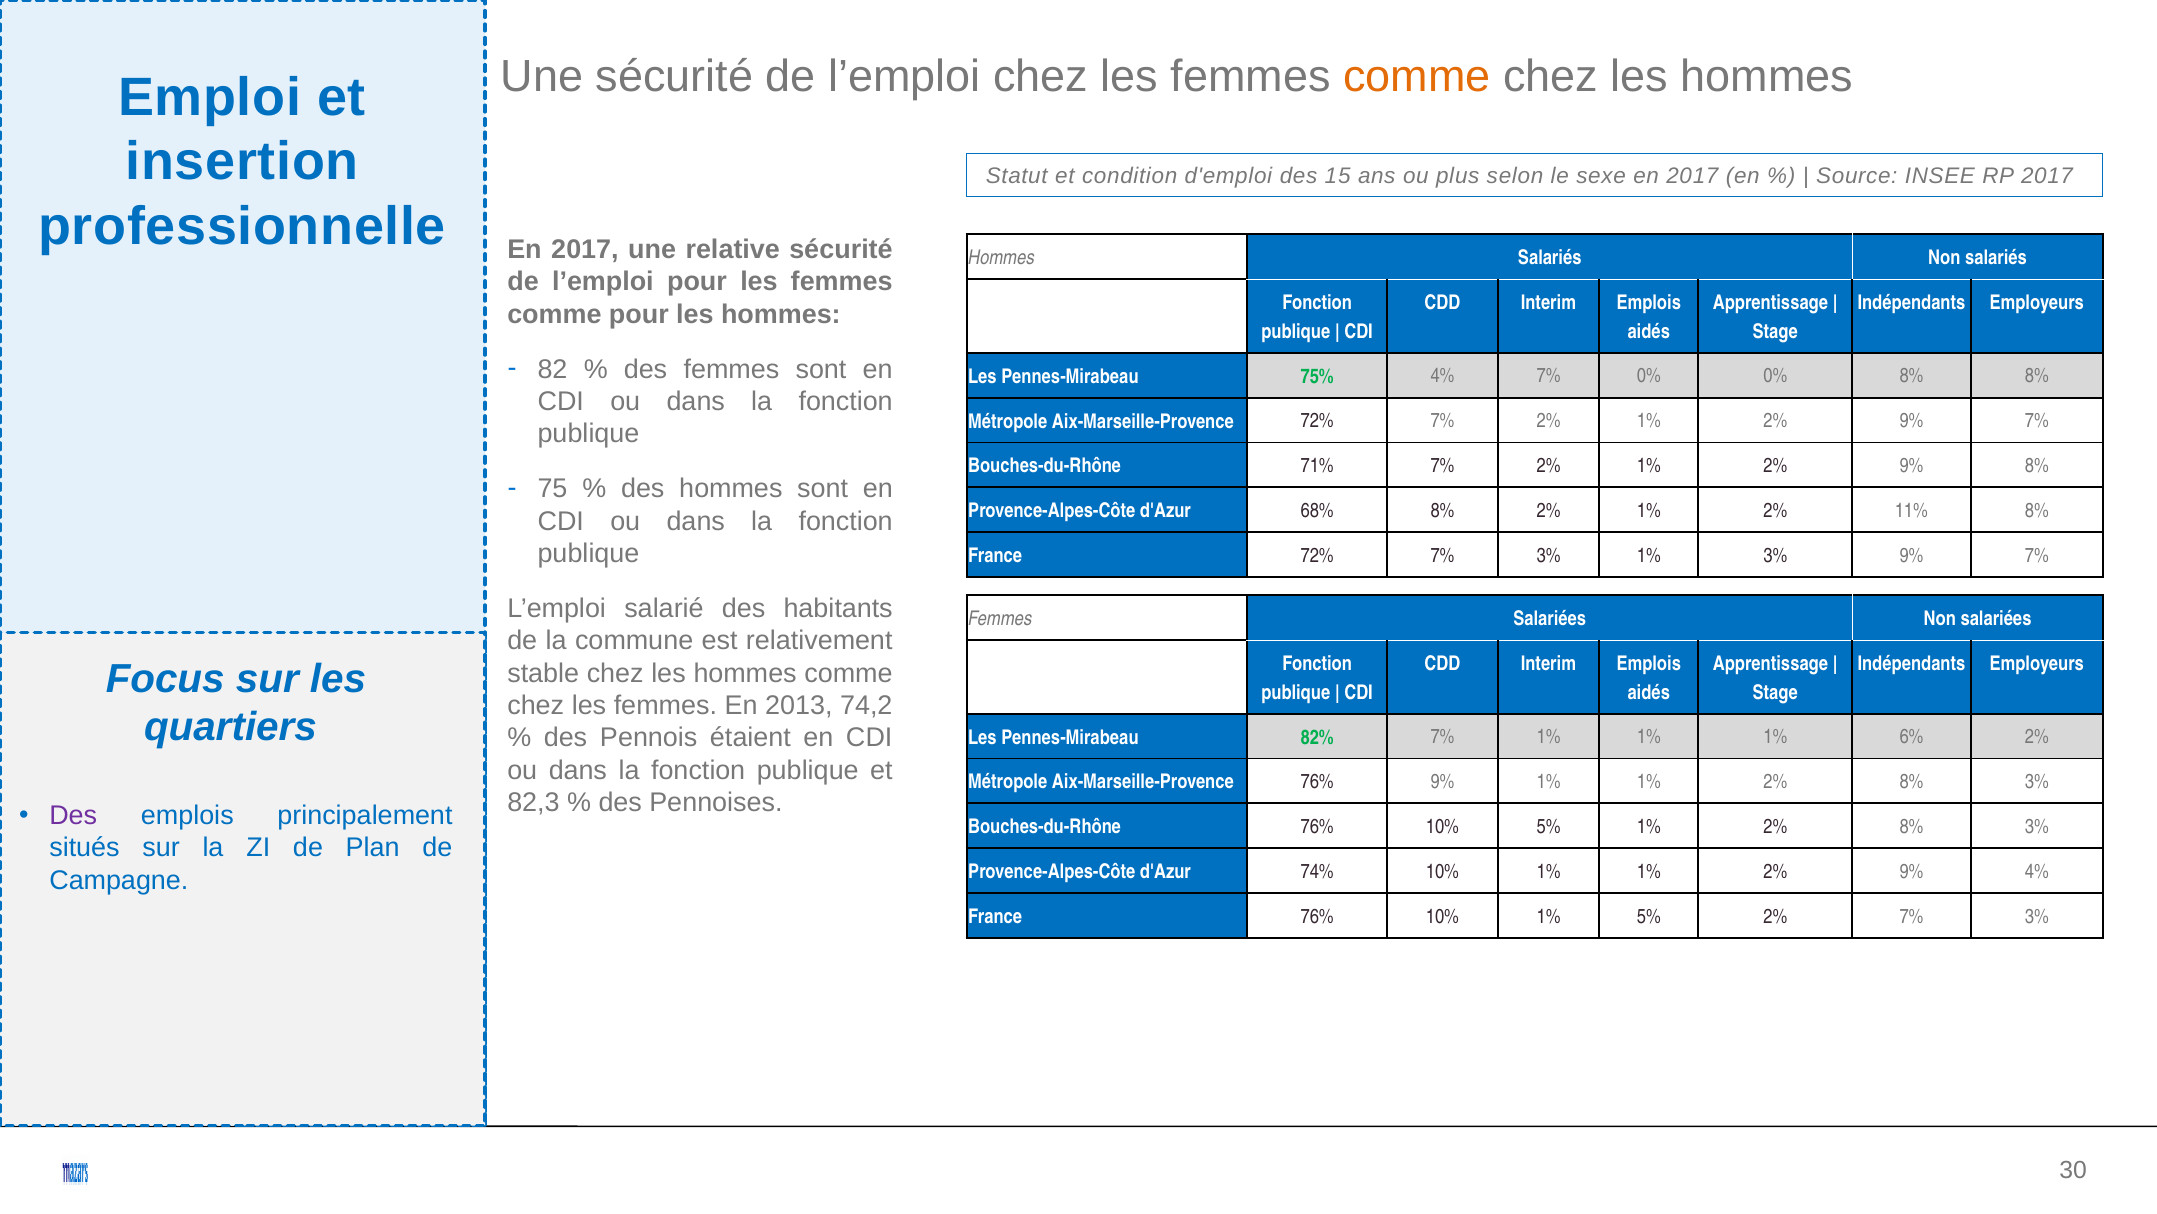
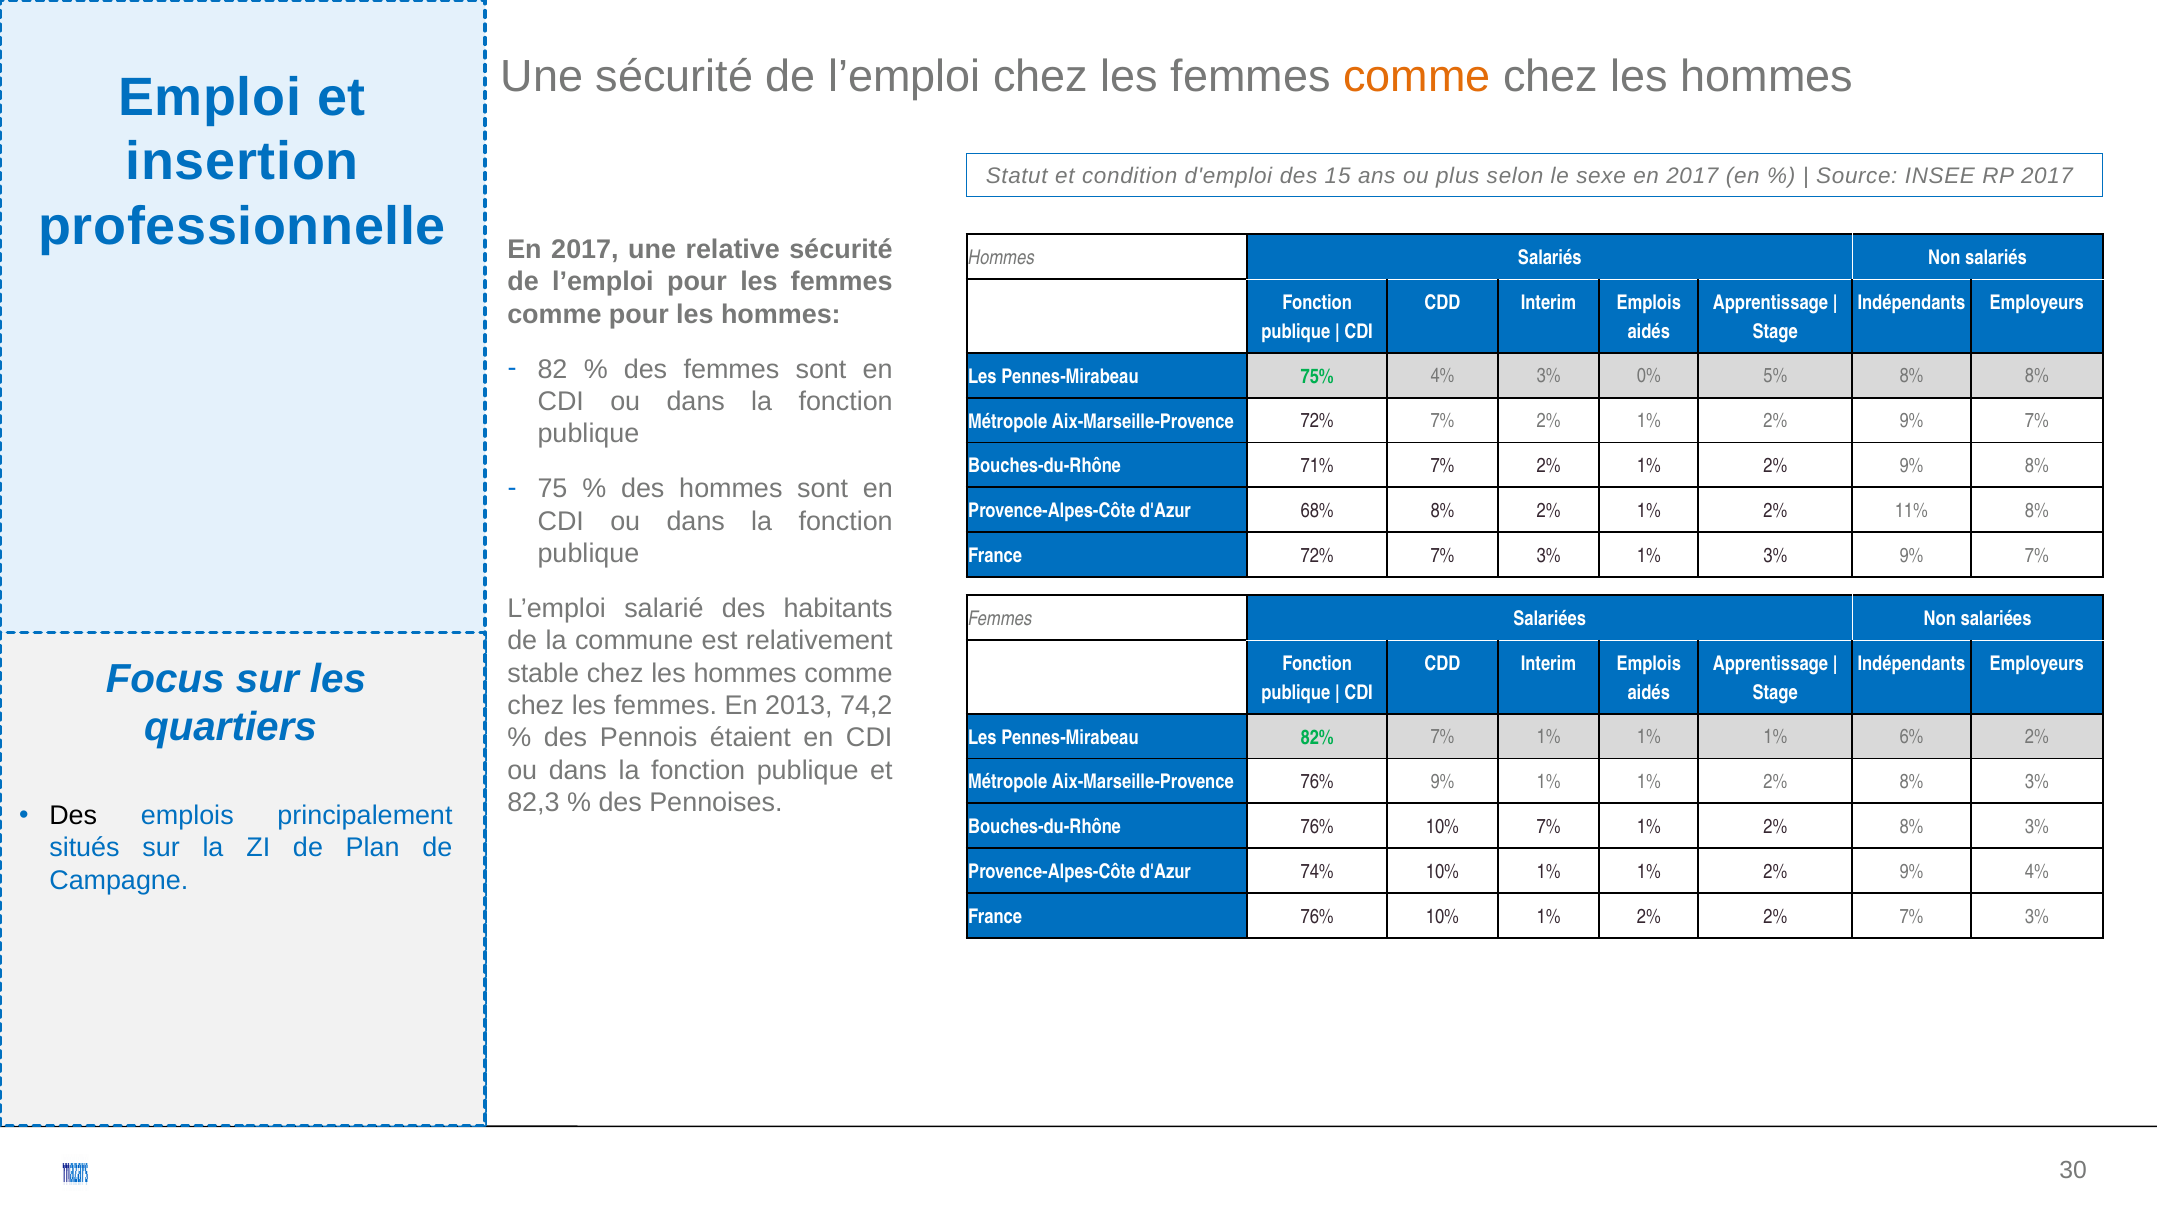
4% 7%: 7% -> 3%
0% 0%: 0% -> 5%
Des at (73, 815) colour: purple -> black
10% 5%: 5% -> 7%
10% 1% 5%: 5% -> 2%
